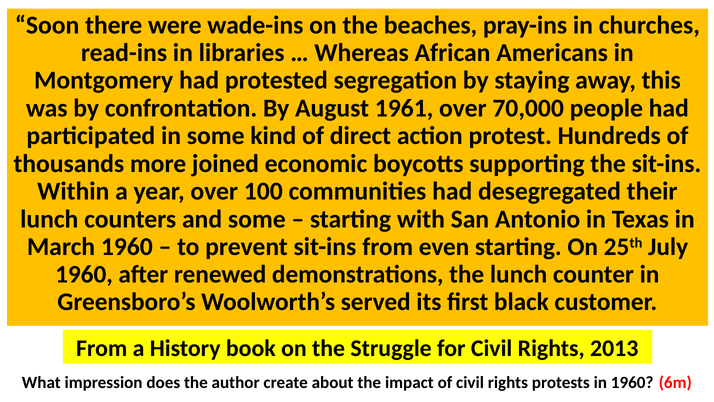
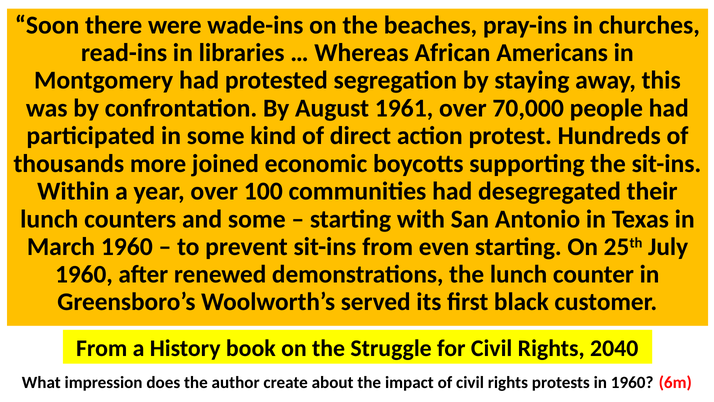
2013: 2013 -> 2040
